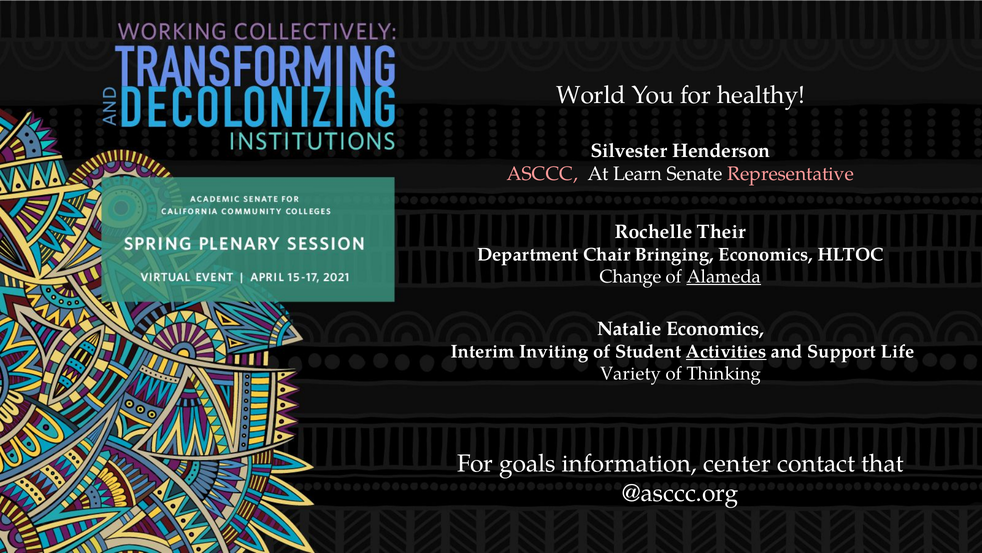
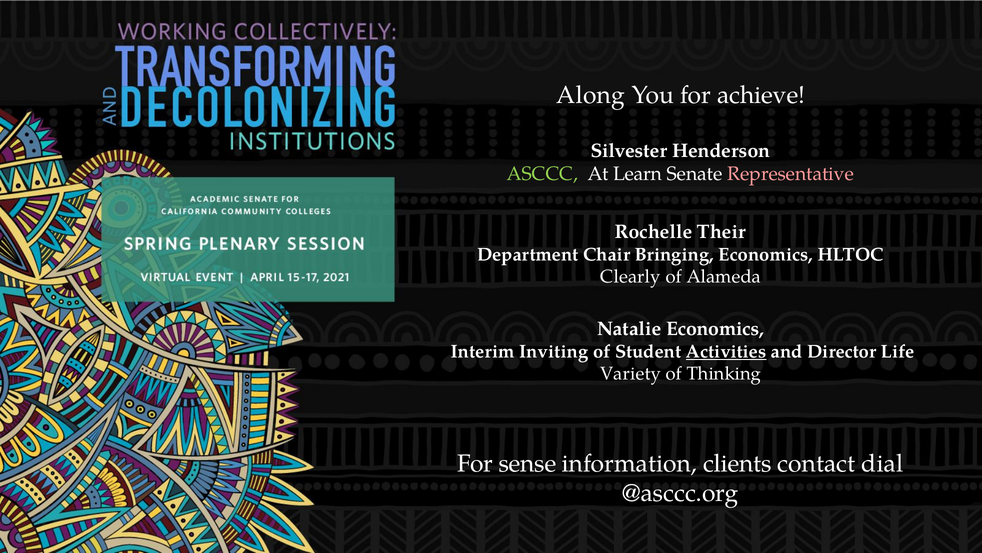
World: World -> Along
healthy: healthy -> achieve
ASCCC colour: pink -> light green
Change: Change -> Clearly
Alameda underline: present -> none
Support: Support -> Director
goals: goals -> sense
center: center -> clients
that: that -> dial
